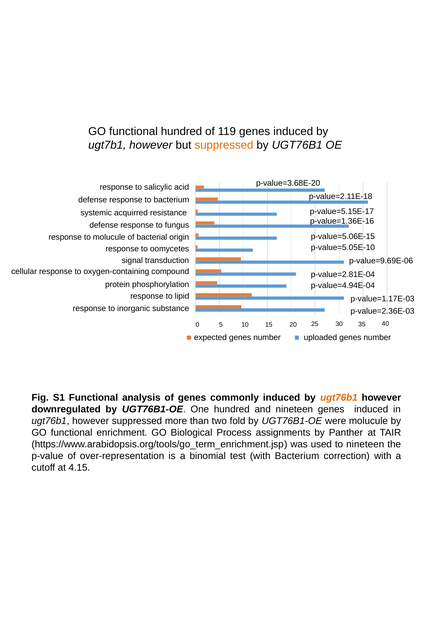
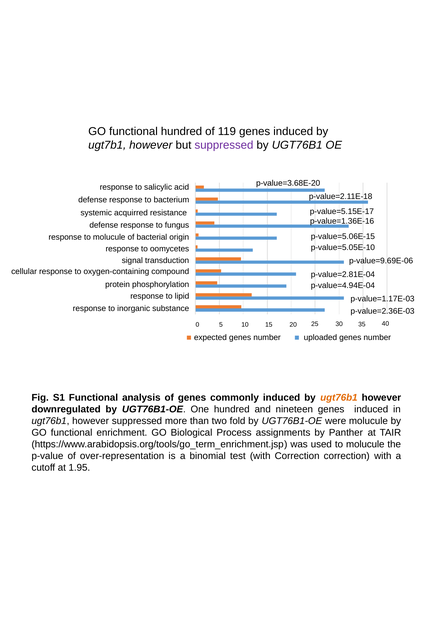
suppressed at (224, 145) colour: orange -> purple
used to nineteen: nineteen -> molucule
with Bacterium: Bacterium -> Correction
4.15: 4.15 -> 1.95
